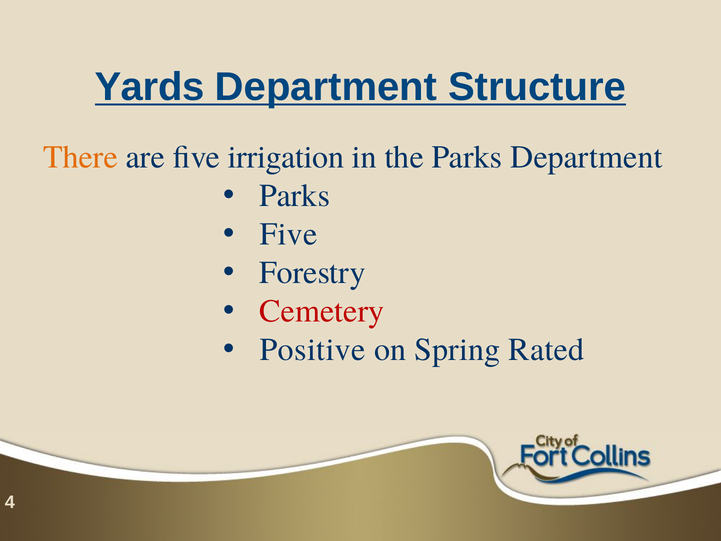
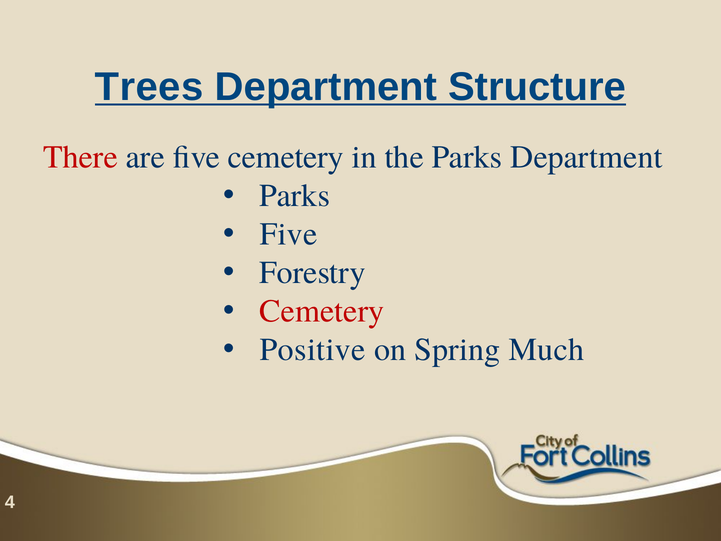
Yards: Yards -> Trees
There colour: orange -> red
five irrigation: irrigation -> cemetery
Rated: Rated -> Much
